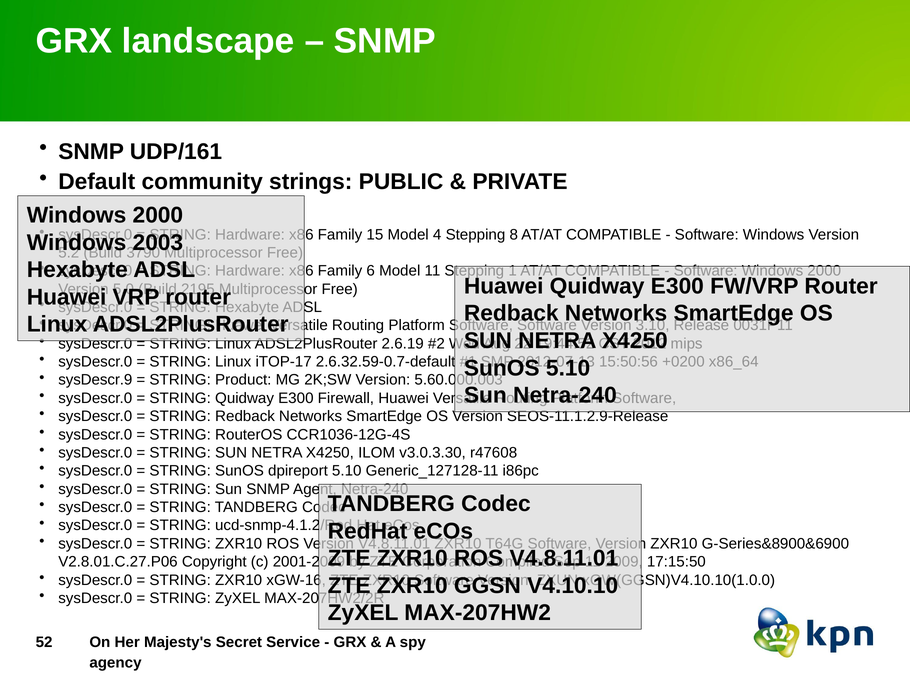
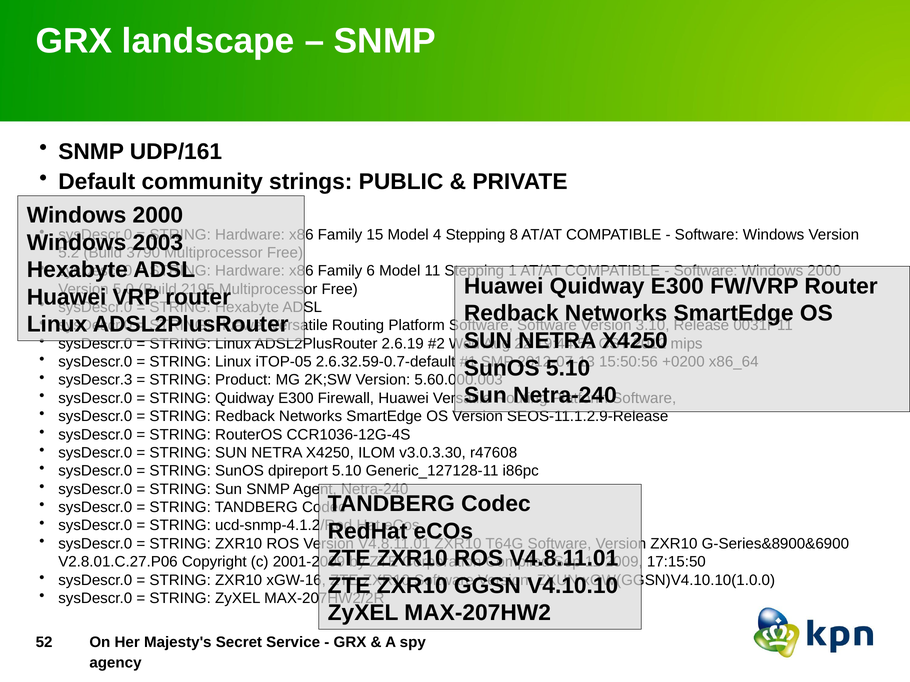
iTOP-17: iTOP-17 -> iTOP-05
sysDescr.9: sysDescr.9 -> sysDescr.3
